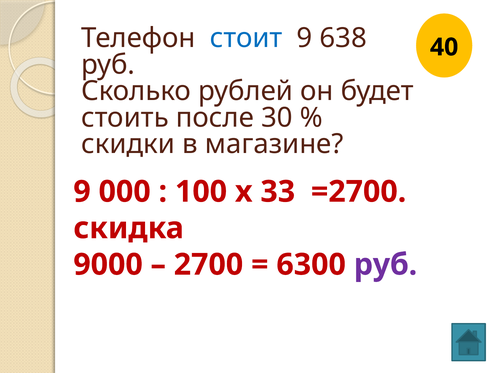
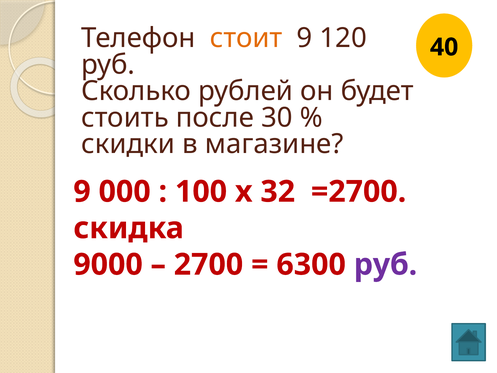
стоит colour: blue -> orange
638: 638 -> 120
33: 33 -> 32
